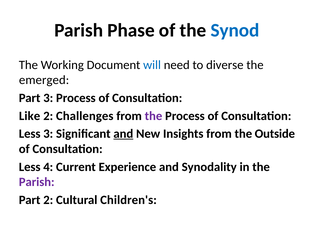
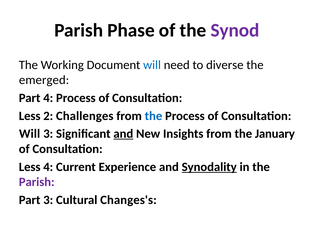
Synod colour: blue -> purple
Part 3: 3 -> 4
Like at (30, 116): Like -> Less
the at (153, 116) colour: purple -> blue
Less at (30, 134): Less -> Will
Outside: Outside -> January
Synodality underline: none -> present
Part 2: 2 -> 3
Children's: Children's -> Changes's
